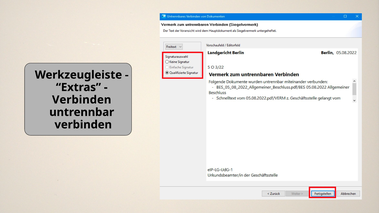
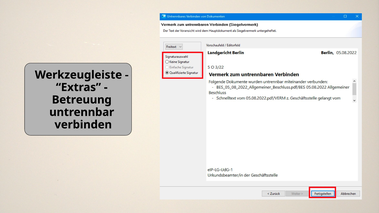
Verbinden at (82, 100): Verbinden -> Betreuung
